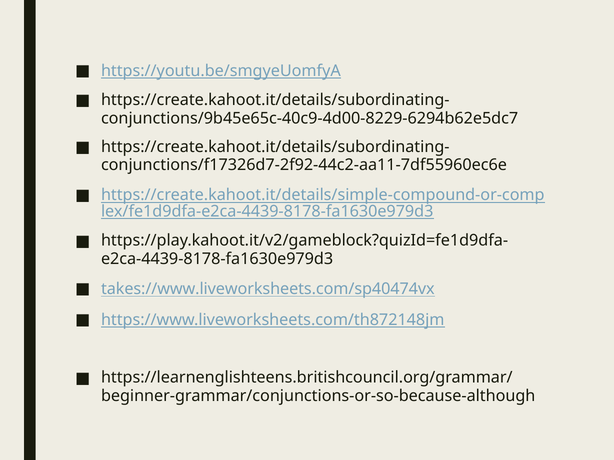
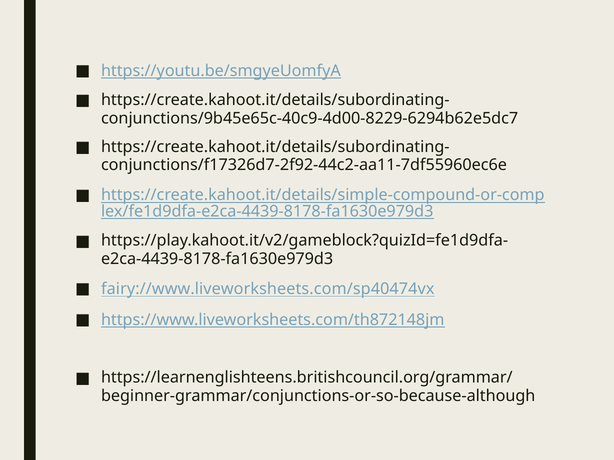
takes://www.liveworksheets.com/sp40474vx: takes://www.liveworksheets.com/sp40474vx -> fairy://www.liveworksheets.com/sp40474vx
